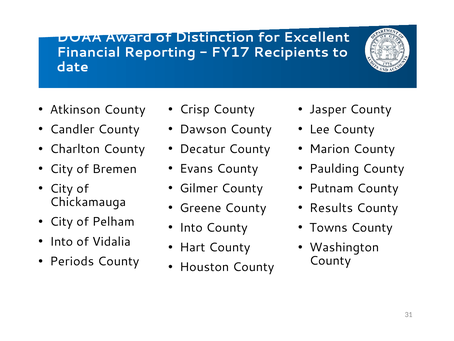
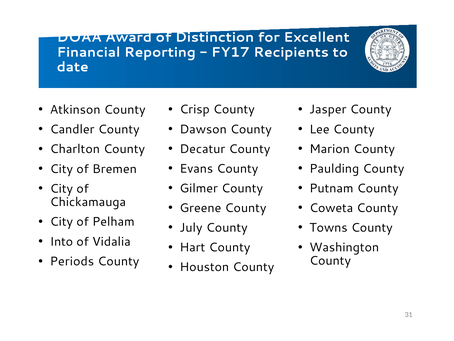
Results: Results -> Coweta
Into at (191, 227): Into -> July
